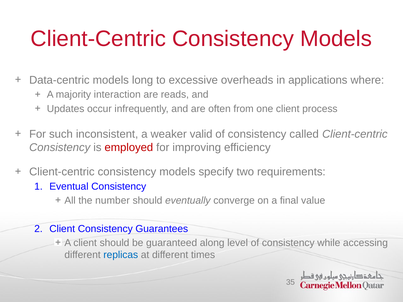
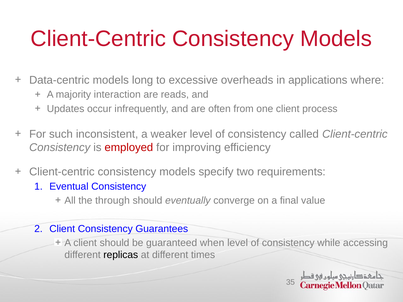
weaker valid: valid -> level
number: number -> through
along: along -> when
replicas colour: blue -> black
